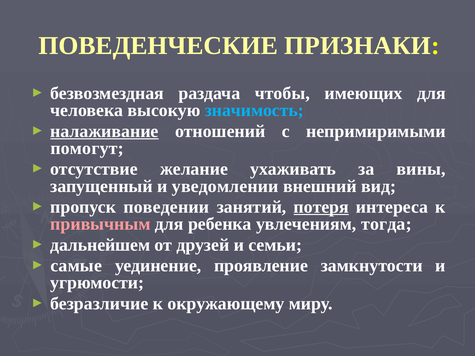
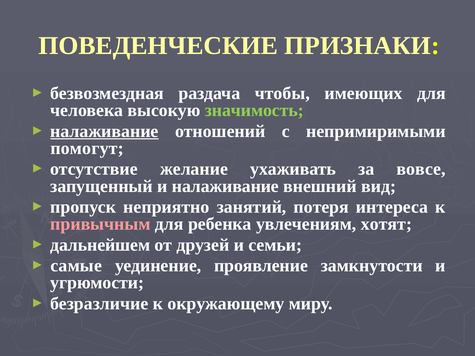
значимость colour: light blue -> light green
вины: вины -> вовсе
и уведомлении: уведомлении -> налаживание
поведении: поведении -> неприятно
потеря underline: present -> none
тогда: тогда -> хотят
